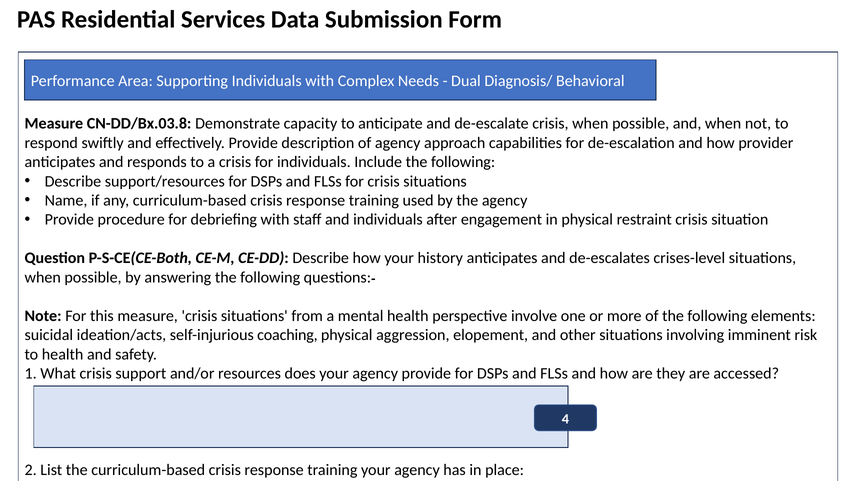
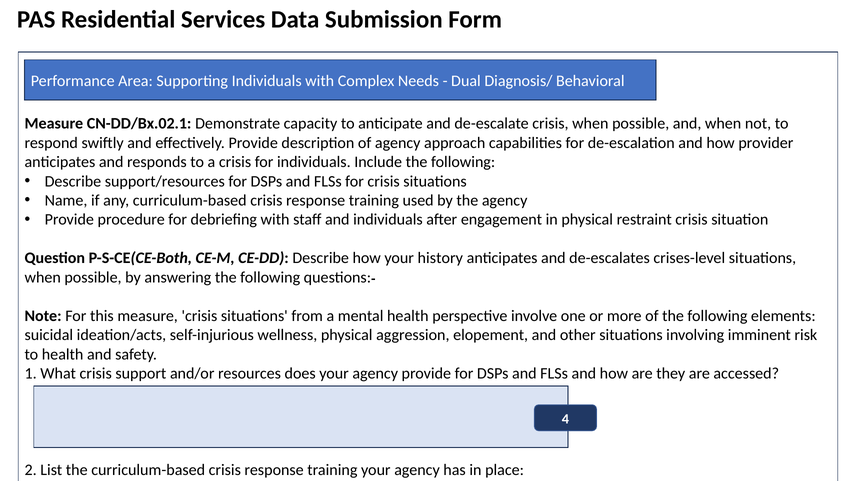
CN-DD/Bx.03.8: CN-DD/Bx.03.8 -> CN-DD/Bx.02.1
coaching: coaching -> wellness
